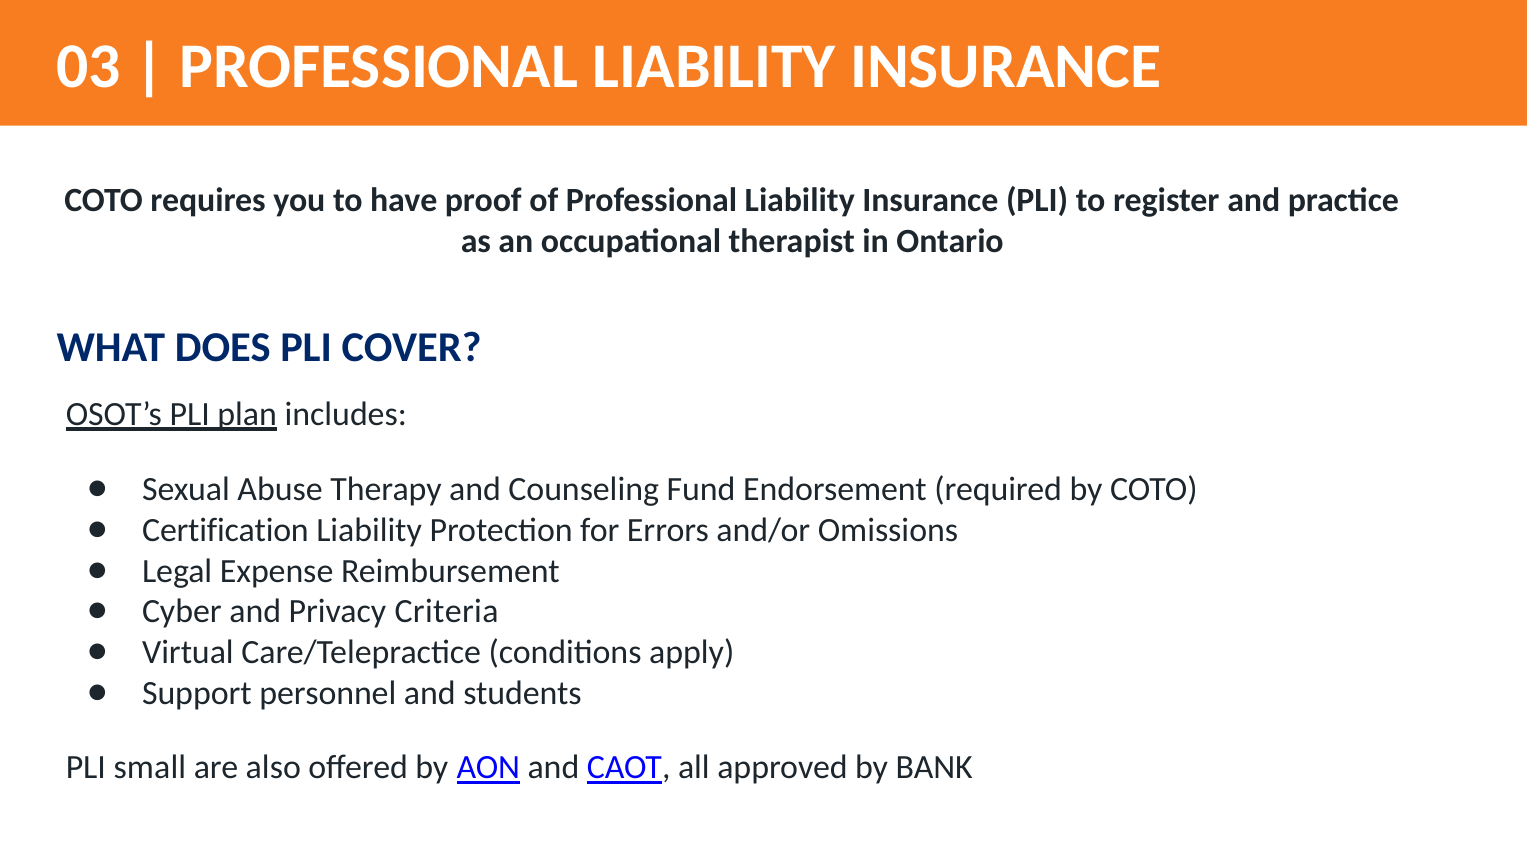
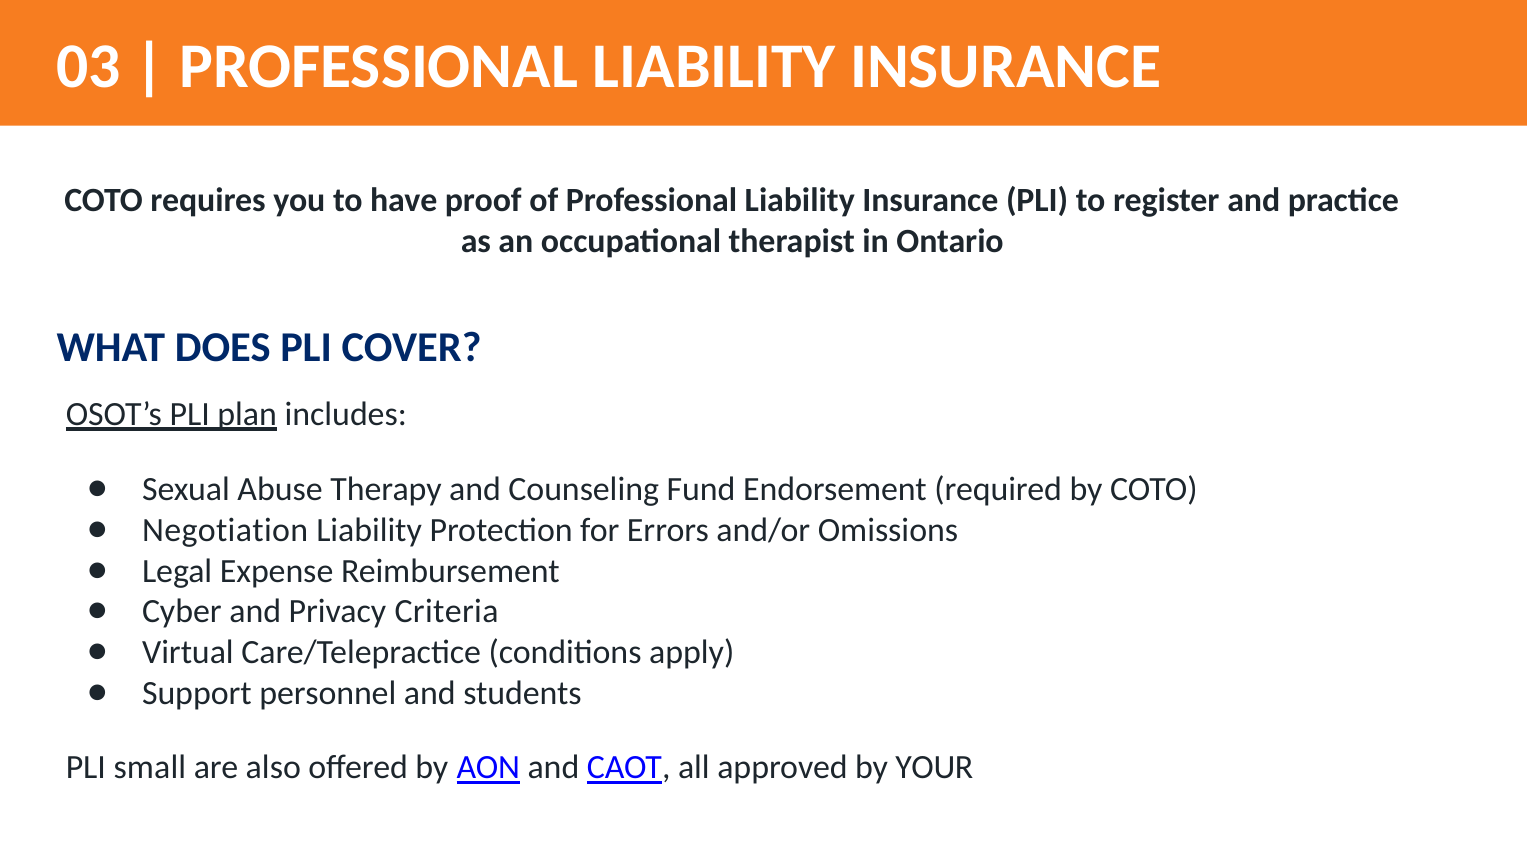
Certification: Certification -> Negotiation
BANK: BANK -> YOUR
